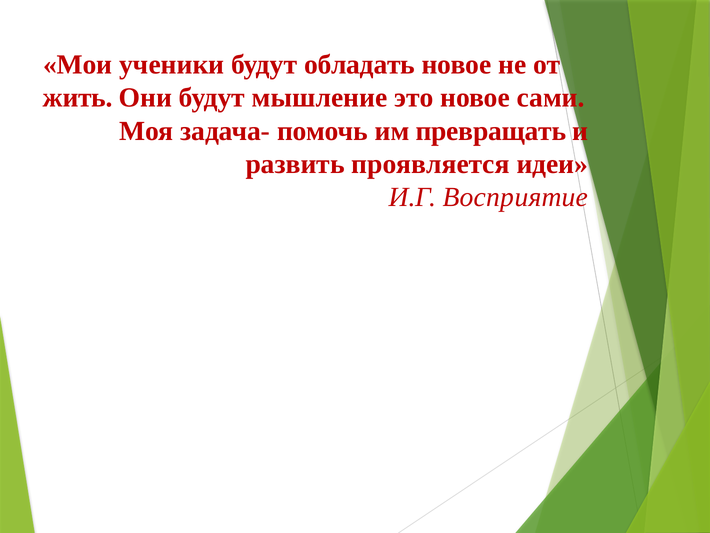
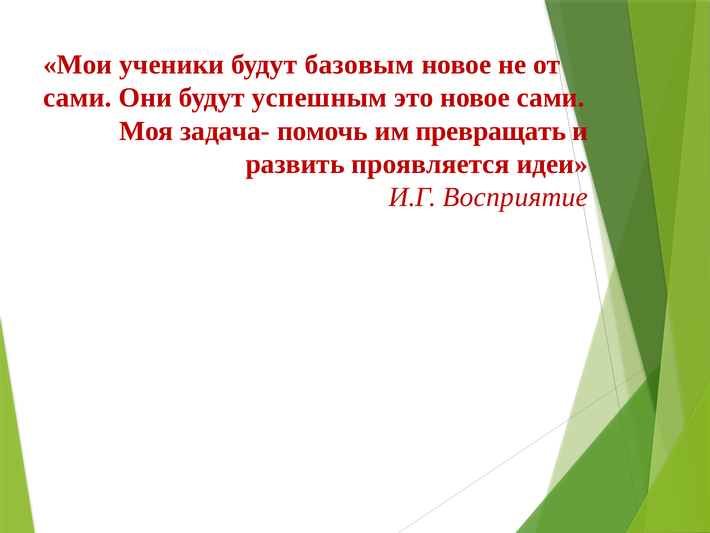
обладать: обладать -> базовым
жить at (78, 98): жить -> сами
мышление: мышление -> успешным
